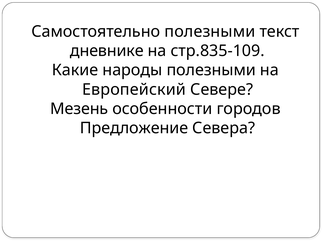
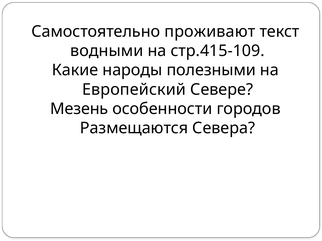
Самостоятельно полезными: полезными -> проживают
дневнике: дневнике -> водными
стр.835-109: стр.835-109 -> стр.415-109
Предложение: Предложение -> Размещаются
